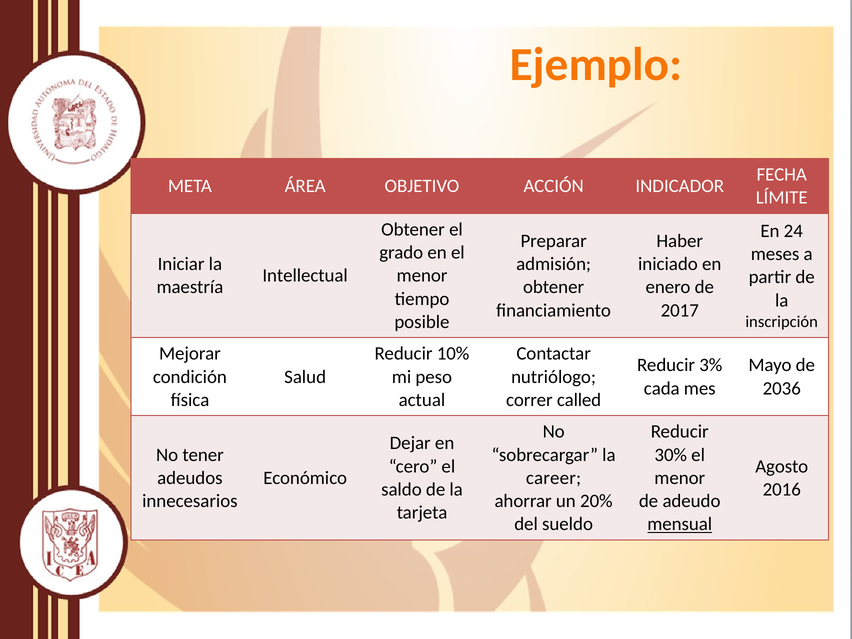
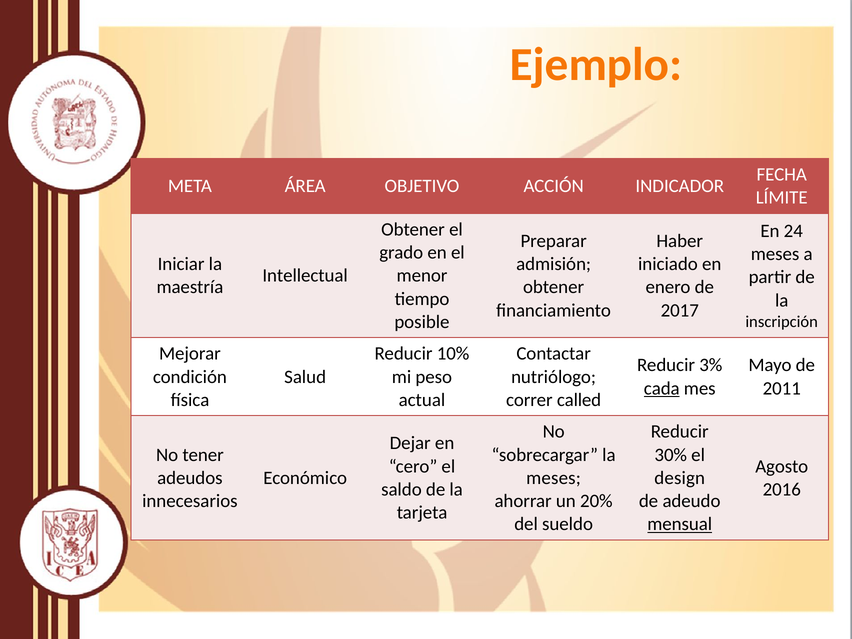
cada underline: none -> present
2036: 2036 -> 2011
career at (554, 478): career -> meses
menor at (680, 478): menor -> design
